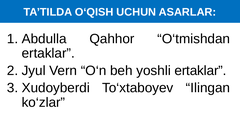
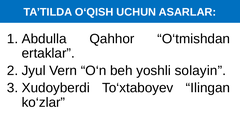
yoshli ertaklar: ertaklar -> solayin
